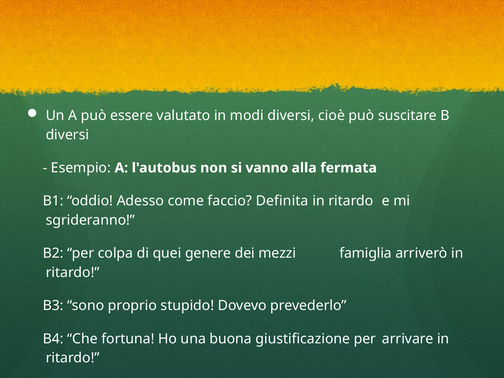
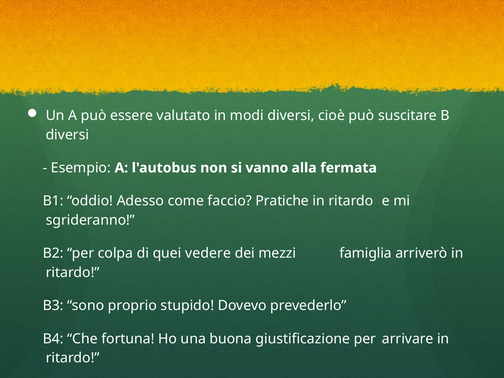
Definita: Definita -> Pratiche
genere: genere -> vedere
